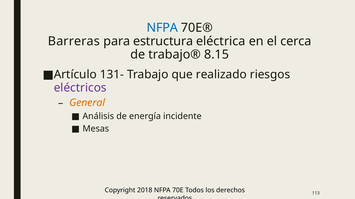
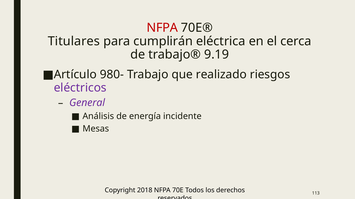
NFPA at (162, 28) colour: blue -> red
Barreras: Barreras -> Titulares
estructura: estructura -> cumplirán
8.15: 8.15 -> 9.19
131-: 131- -> 980-
General colour: orange -> purple
